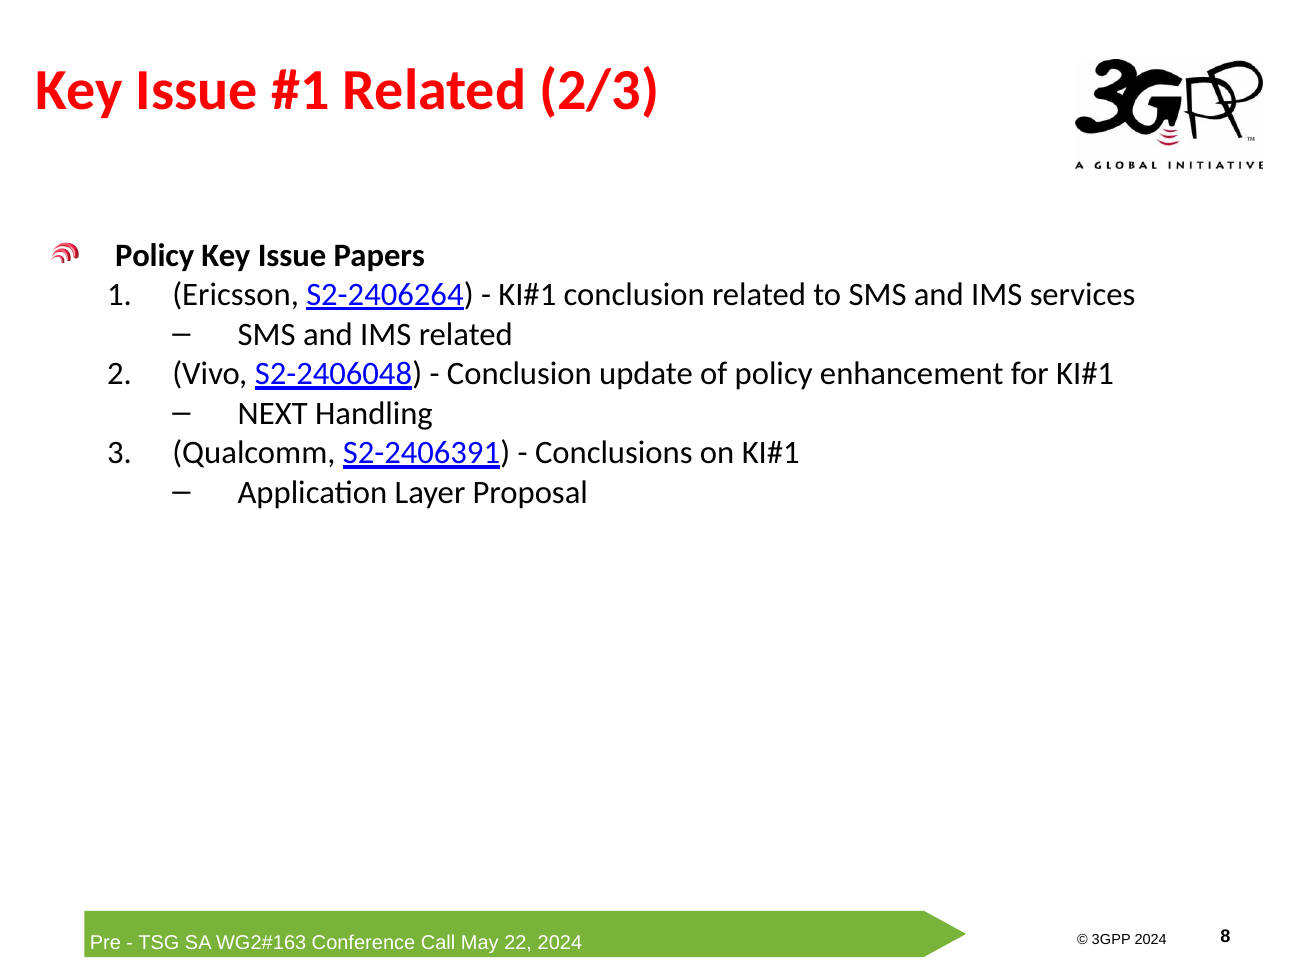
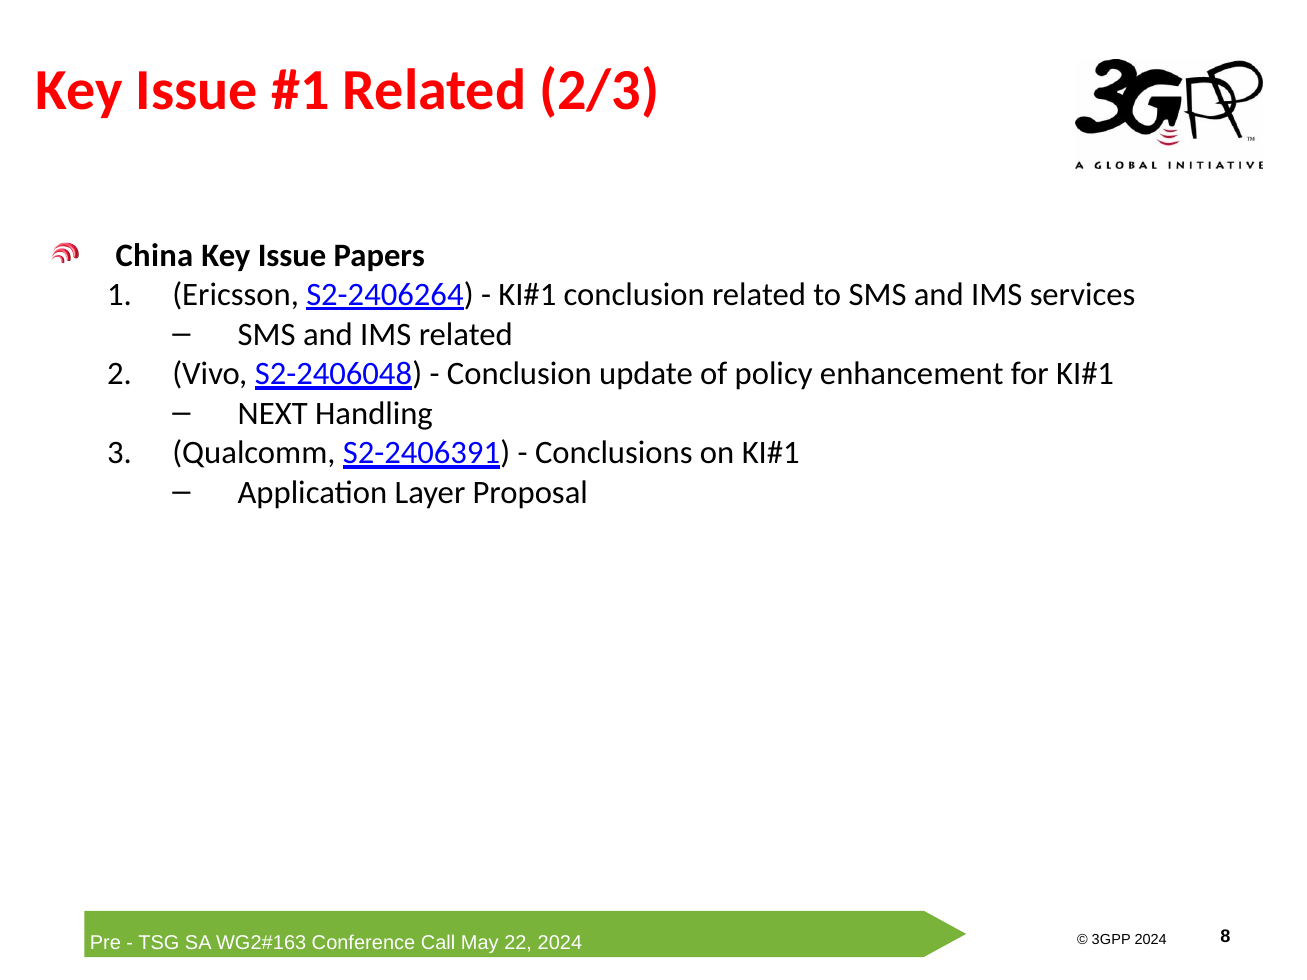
Policy at (155, 255): Policy -> China
